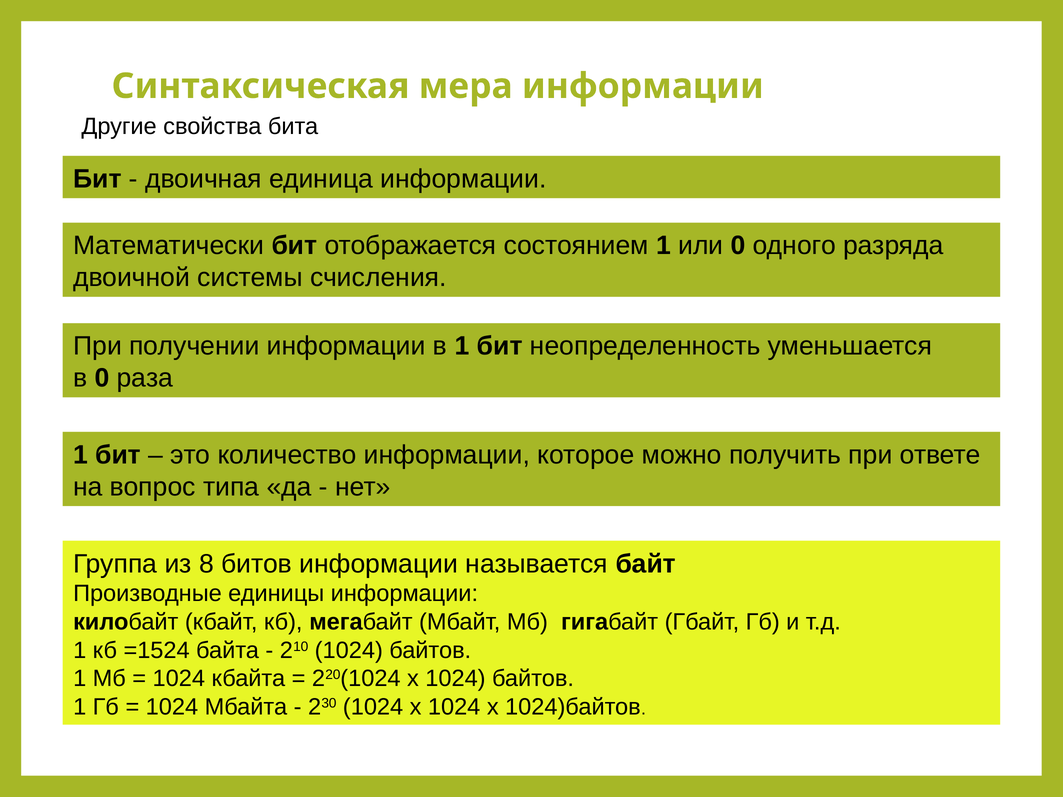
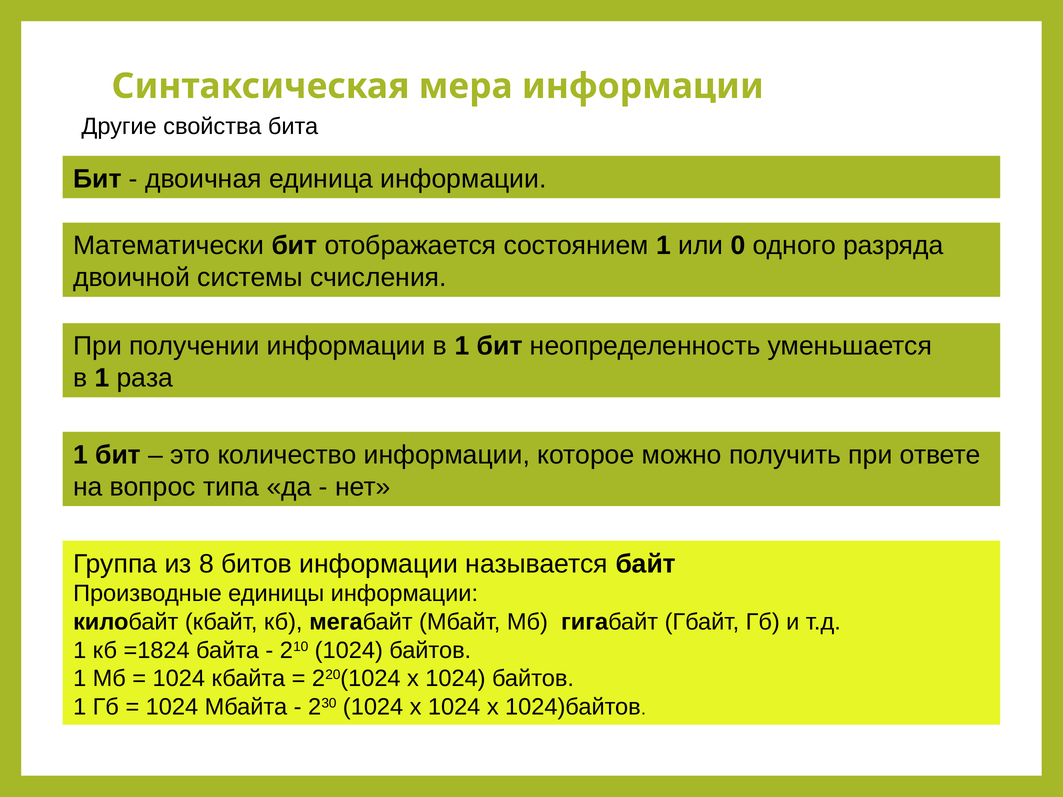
0 at (102, 378): 0 -> 1
=1524: =1524 -> =1824
